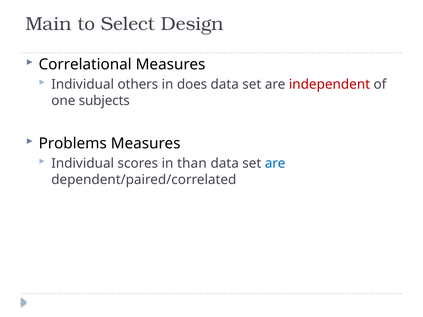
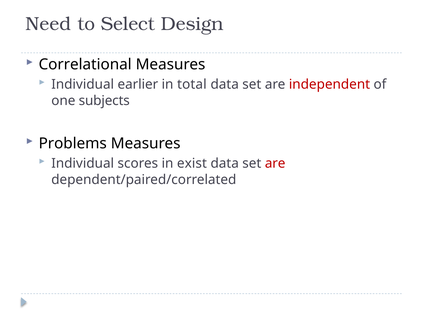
Main: Main -> Need
others: others -> earlier
does: does -> total
than: than -> exist
are at (275, 164) colour: blue -> red
